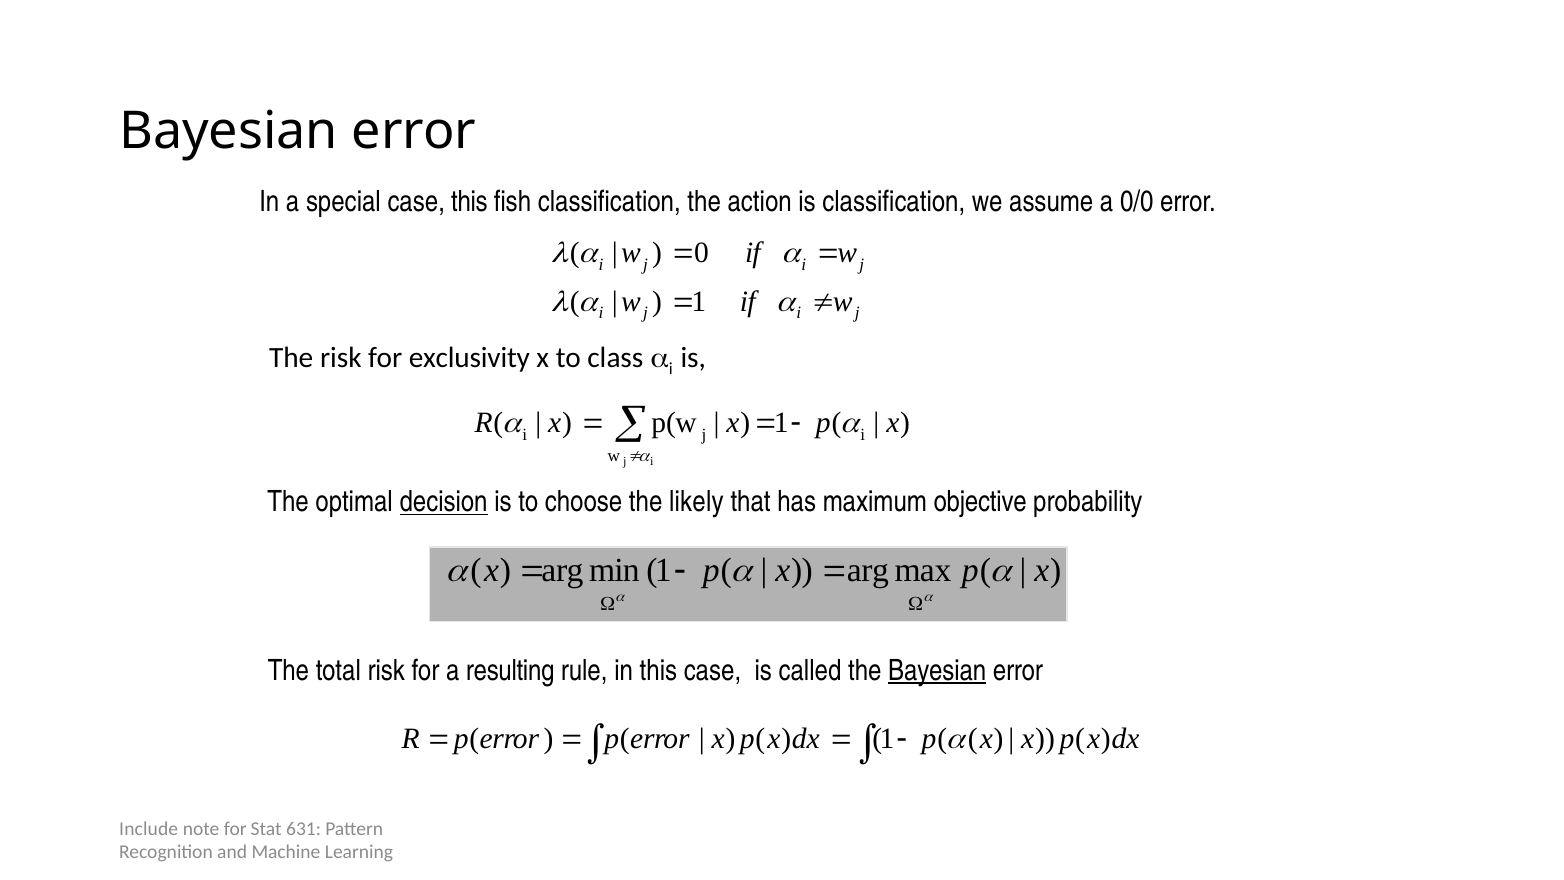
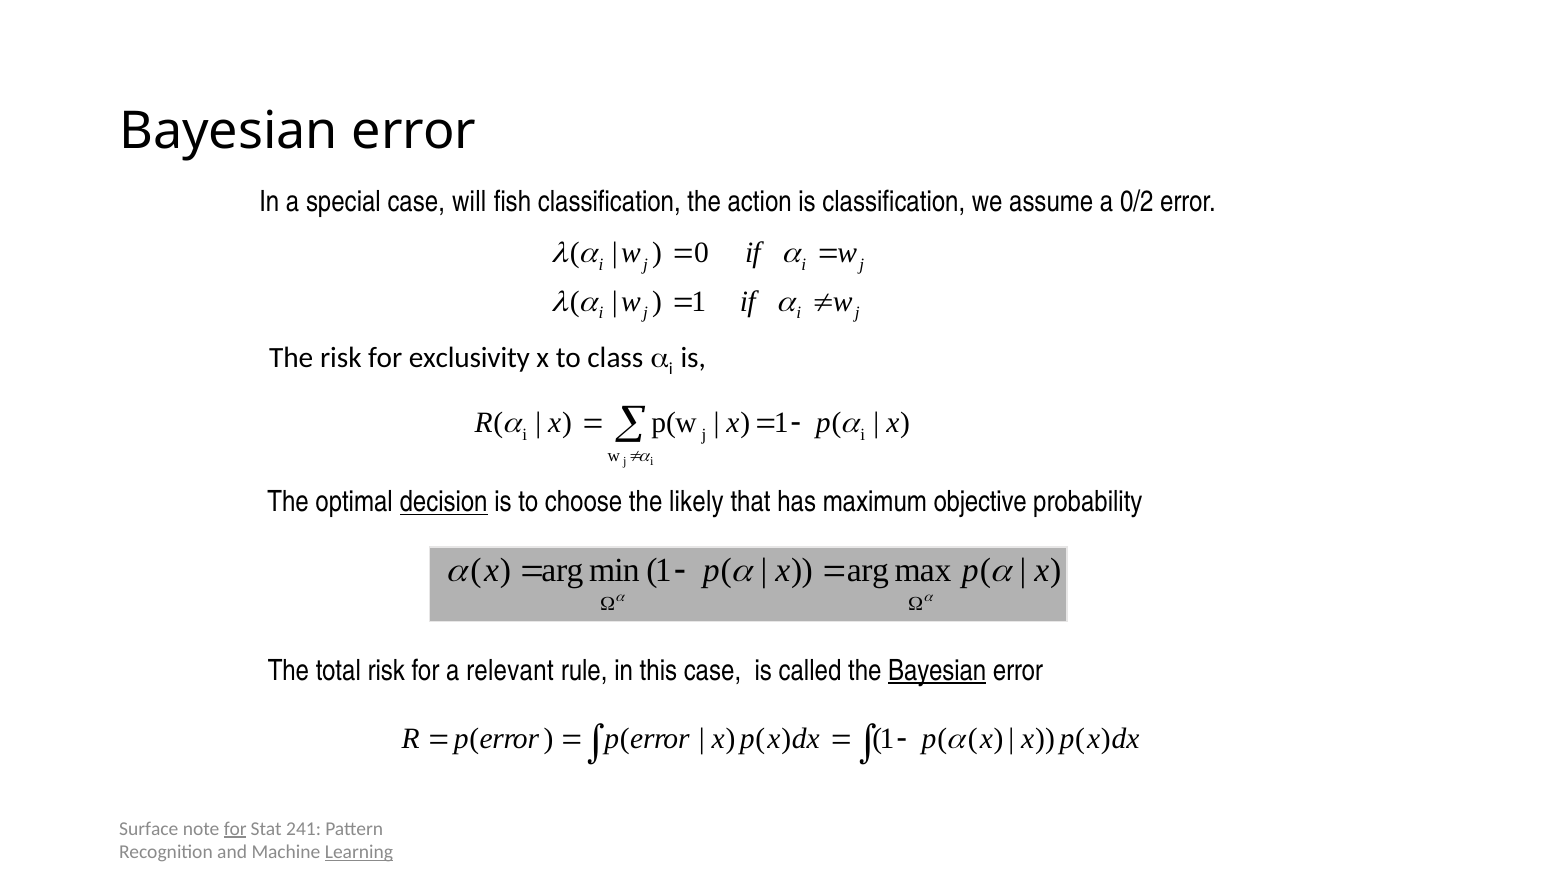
case this: this -> will
0/0: 0/0 -> 0/2
resulting: resulting -> relevant
Include: Include -> Surface
for at (235, 828) underline: none -> present
631: 631 -> 241
Learning underline: none -> present
